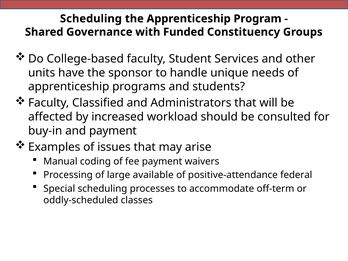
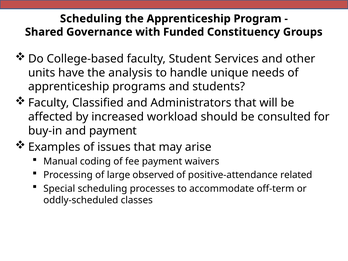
sponsor: sponsor -> analysis
available: available -> observed
federal: federal -> related
